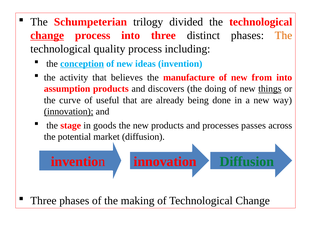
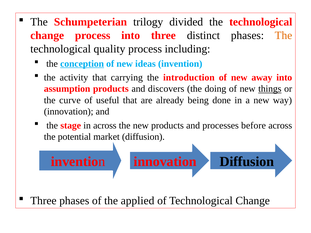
change at (47, 36) underline: present -> none
believes: believes -> carrying
manufacture: manufacture -> introduction
from: from -> away
innovation at (69, 112) underline: present -> none
in goods: goods -> across
passes: passes -> before
Diffusion at (247, 162) colour: green -> black
making: making -> applied
